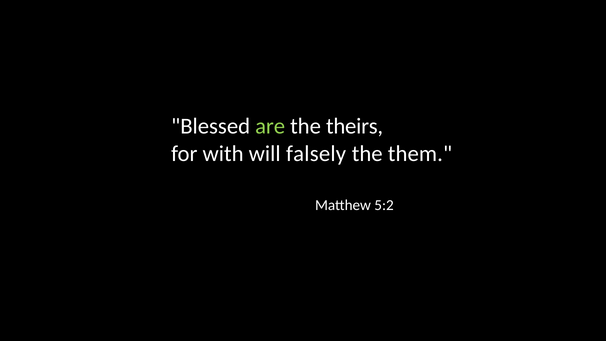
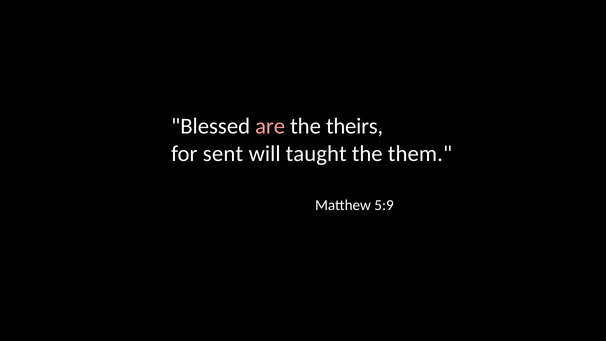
are colour: light green -> pink
with: with -> sent
falsely: falsely -> taught
5:2: 5:2 -> 5:9
